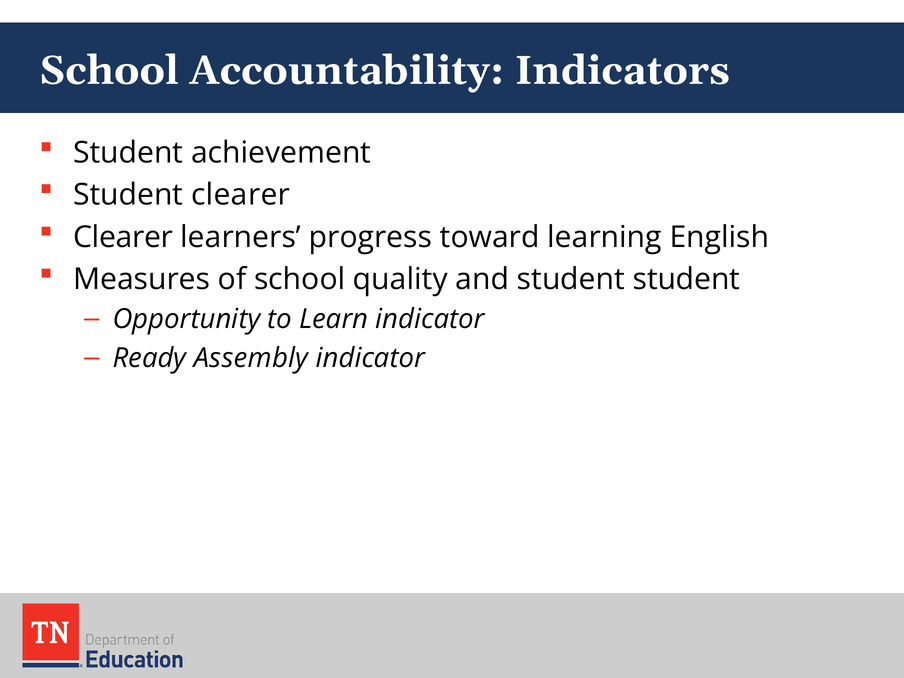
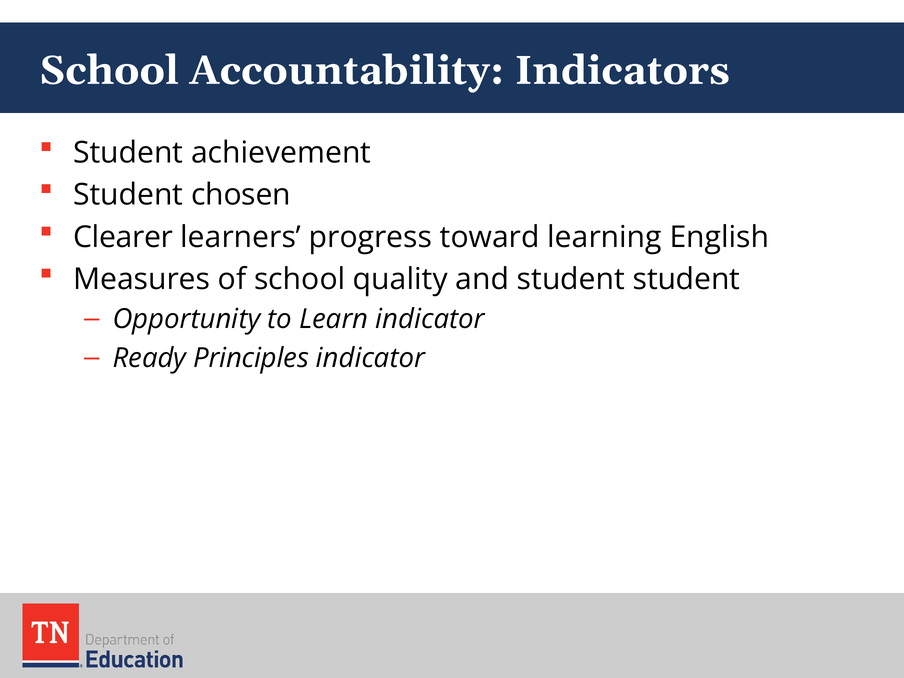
Student clearer: clearer -> chosen
Assembly: Assembly -> Principles
